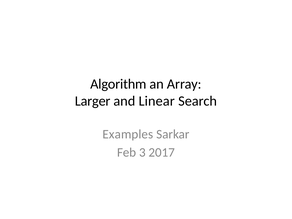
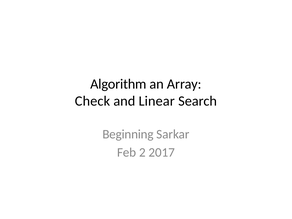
Larger: Larger -> Check
Examples: Examples -> Beginning
3: 3 -> 2
